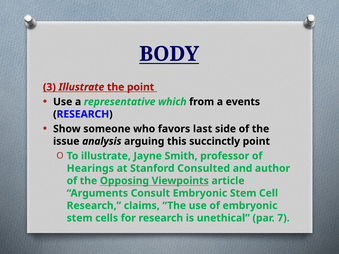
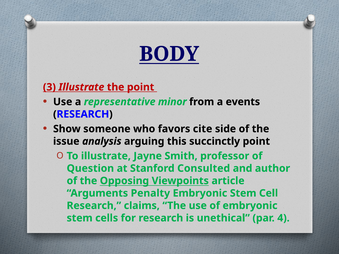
which: which -> minor
last: last -> cite
Hearings: Hearings -> Question
Consult: Consult -> Penalty
7: 7 -> 4
